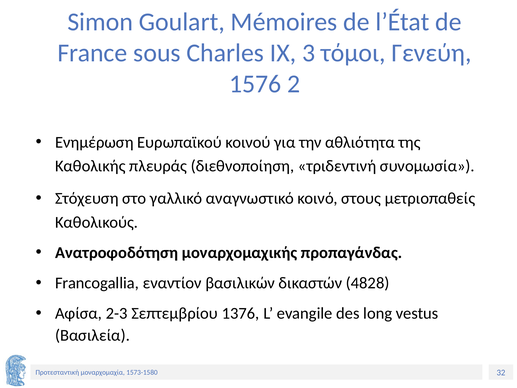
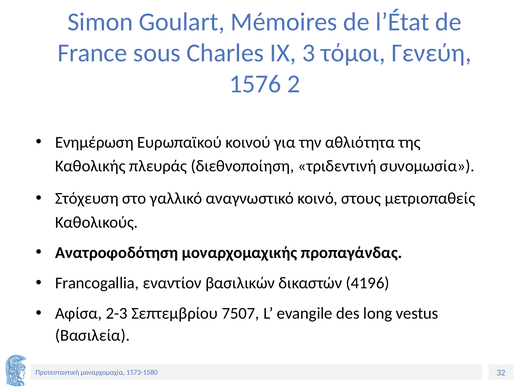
4828: 4828 -> 4196
1376: 1376 -> 7507
